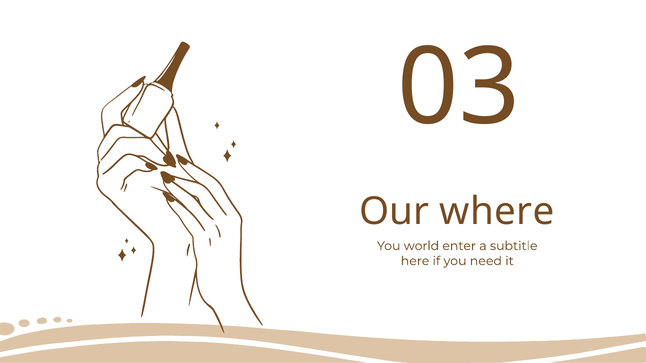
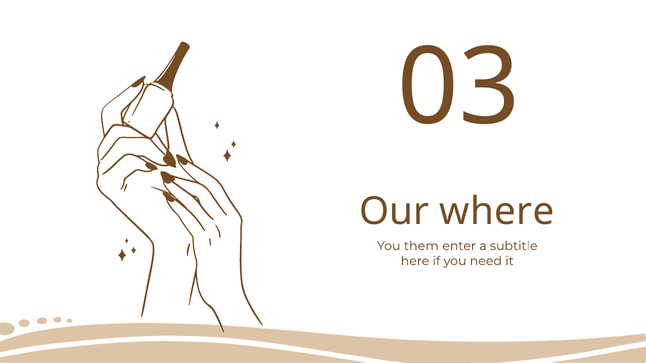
world: world -> them
